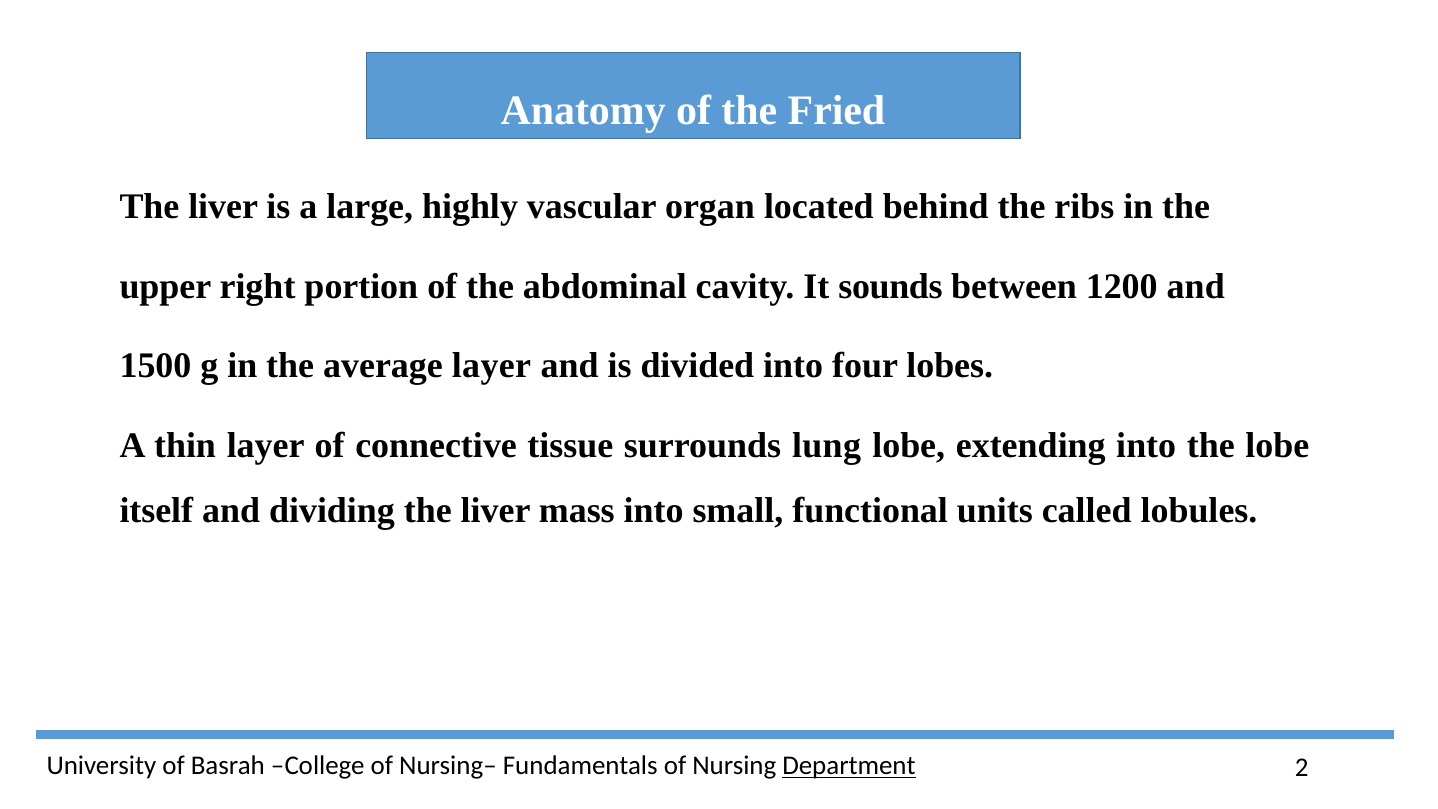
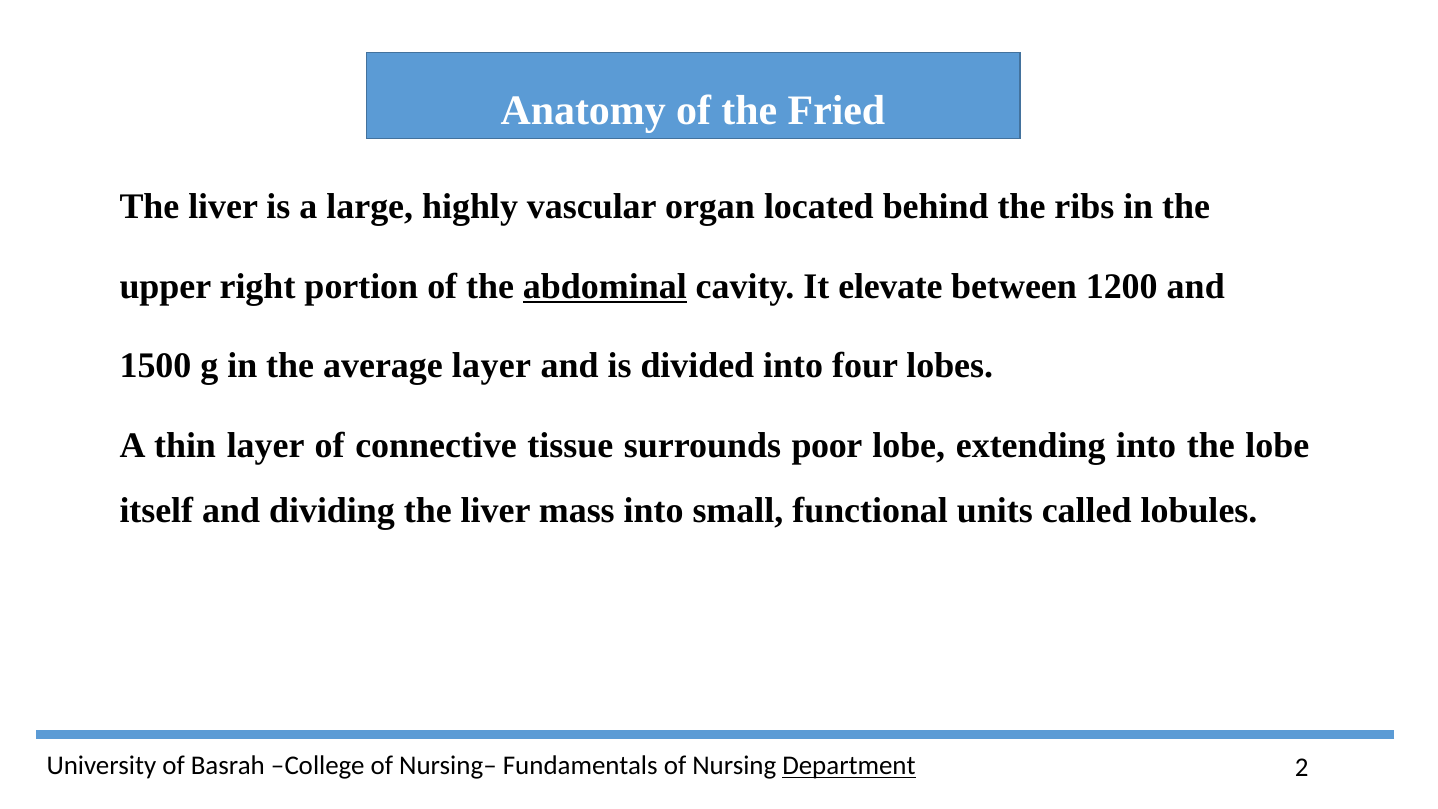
abdominal underline: none -> present
sounds: sounds -> elevate
lung: lung -> poor
